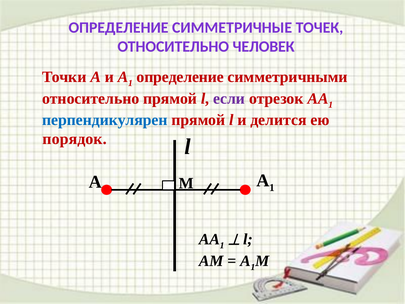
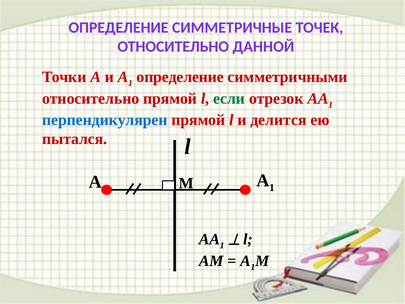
ЧЕЛОВЕК: ЧЕЛОВЕК -> ДАННОЙ
если colour: purple -> green
порядок: порядок -> пытался
